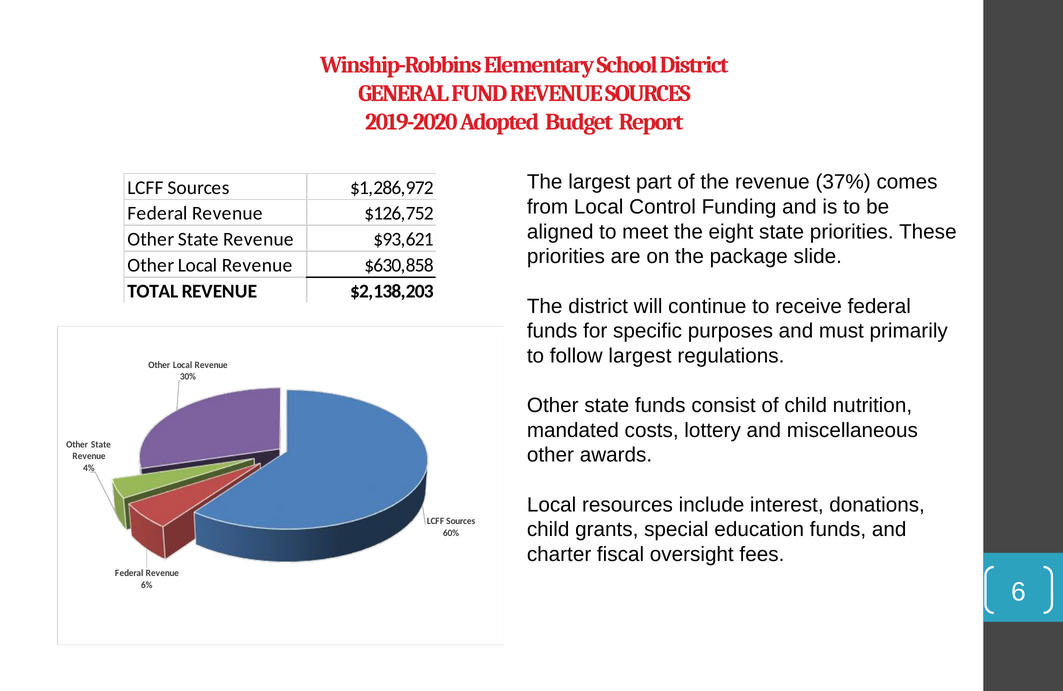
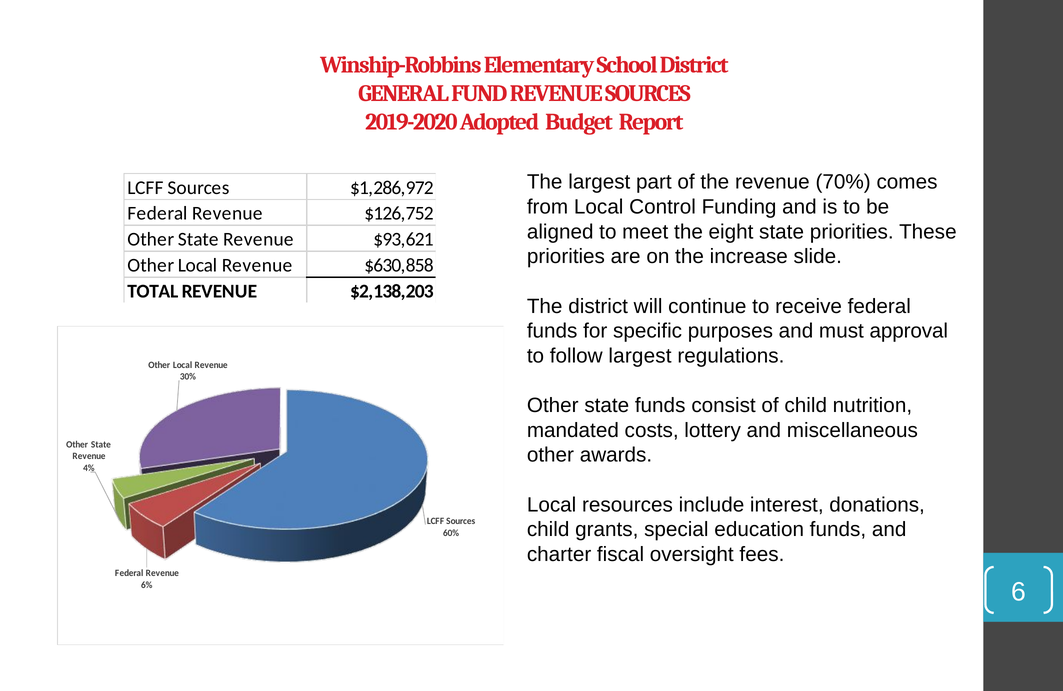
37%: 37% -> 70%
package: package -> increase
primarily: primarily -> approval
